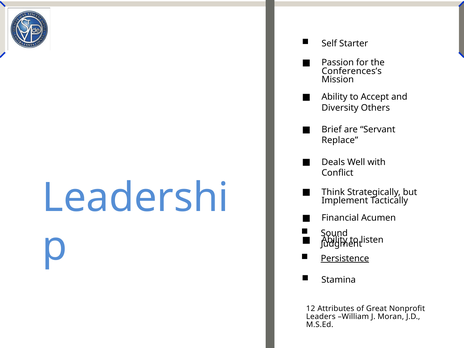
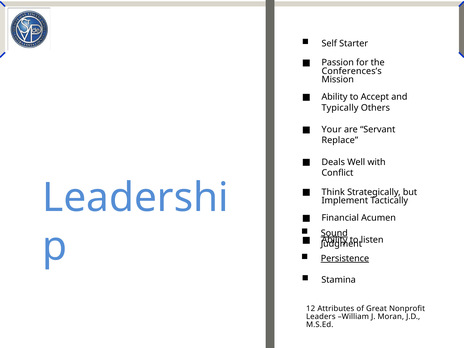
Diversity: Diversity -> Typically
Brief: Brief -> Your
Sound underline: none -> present
